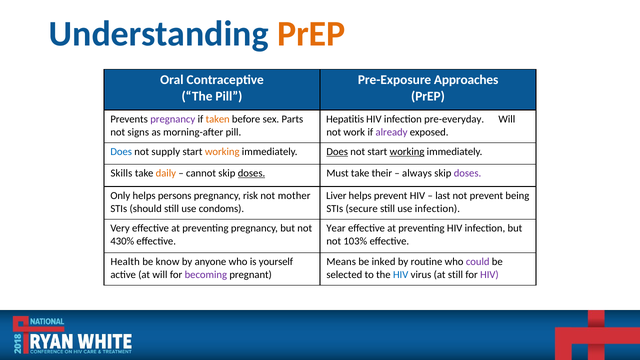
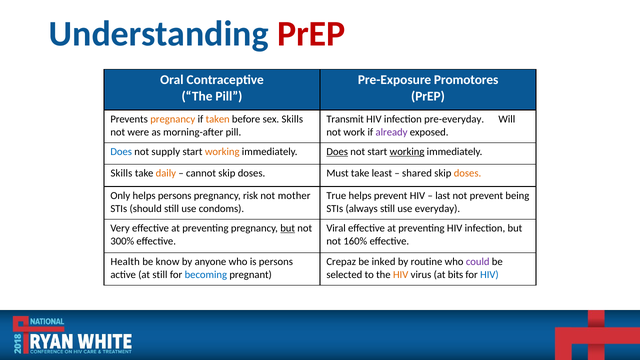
PrEP at (311, 34) colour: orange -> red
Approaches: Approaches -> Promotores
pregnancy at (173, 119) colour: purple -> orange
sex Parts: Parts -> Skills
Hepatitis: Hepatitis -> Transmit
signs: signs -> were
doses at (251, 173) underline: present -> none
their: their -> least
always: always -> shared
doses at (467, 173) colour: purple -> orange
Liver: Liver -> True
secure: secure -> always
use infection: infection -> everyday
but at (288, 228) underline: none -> present
Year: Year -> Viral
430%: 430% -> 300%
103%: 103% -> 160%
is yourself: yourself -> persons
Means: Means -> Crepaz
at will: will -> still
becoming colour: purple -> blue
HIV at (401, 275) colour: blue -> orange
at still: still -> bits
HIV at (489, 275) colour: purple -> blue
